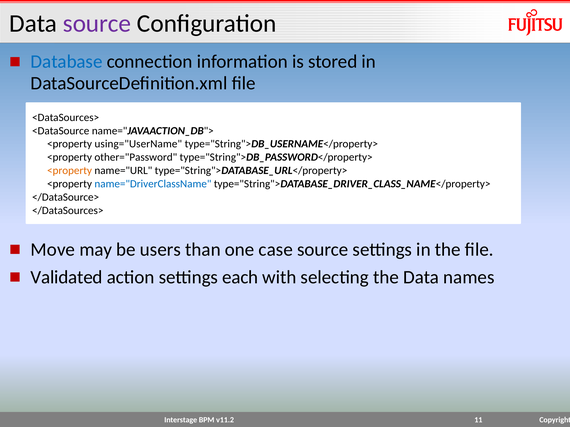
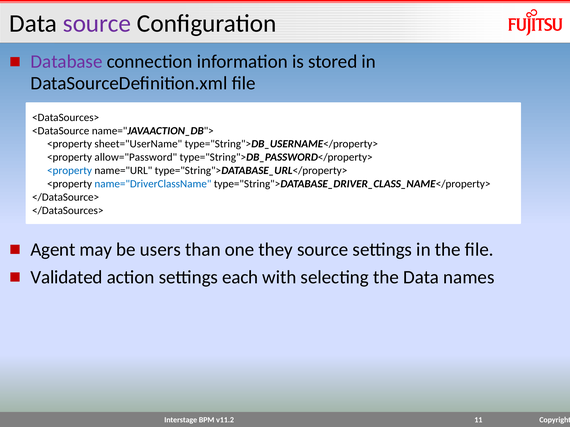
Database colour: blue -> purple
using="UserName: using="UserName -> sheet="UserName
other="Password: other="Password -> allow="Password
<property at (70, 171) colour: orange -> blue
Move: Move -> Agent
case: case -> they
